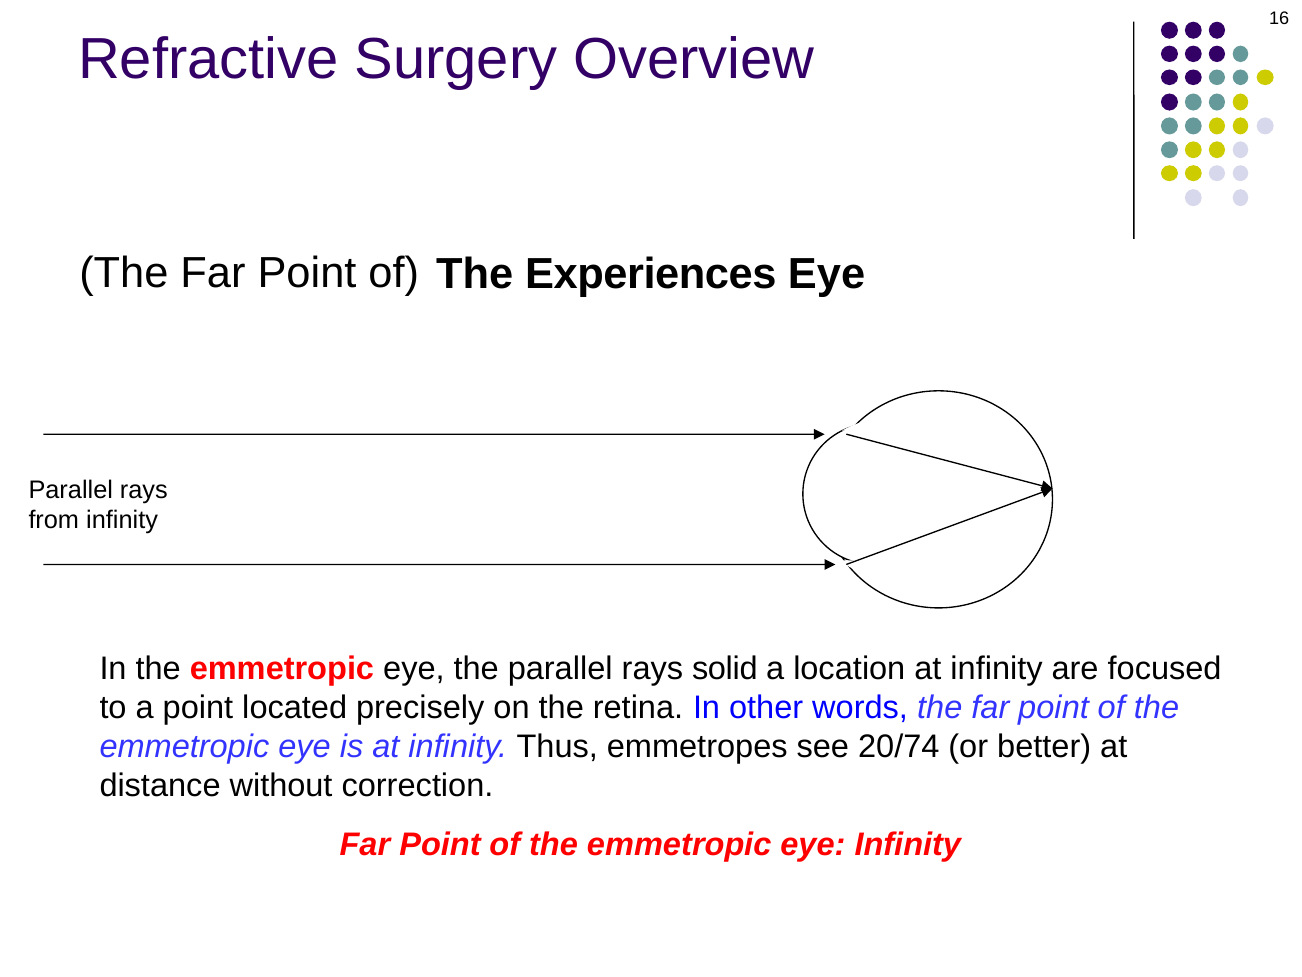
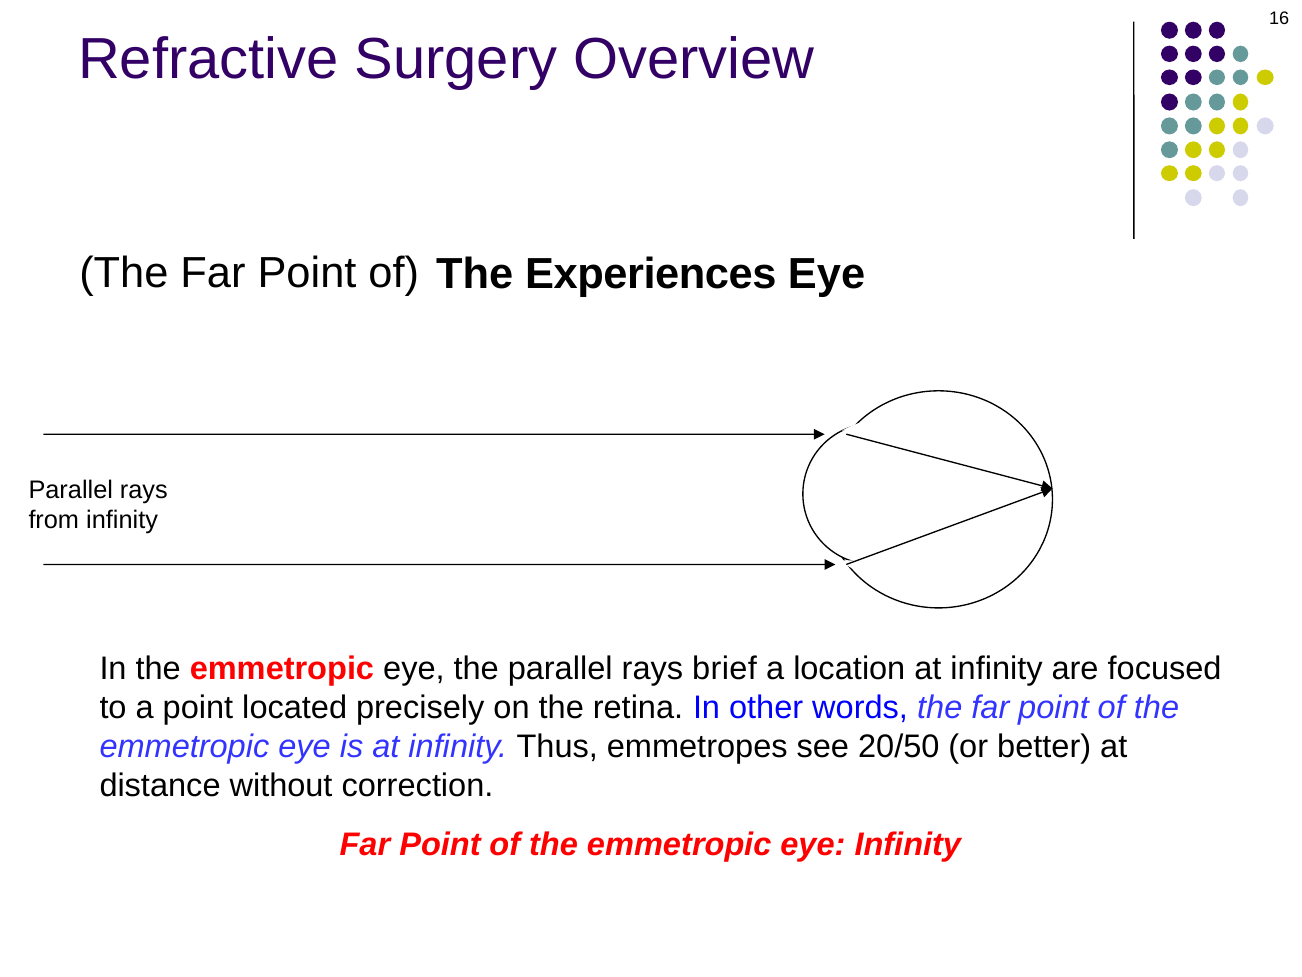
solid: solid -> brief
20/74: 20/74 -> 20/50
